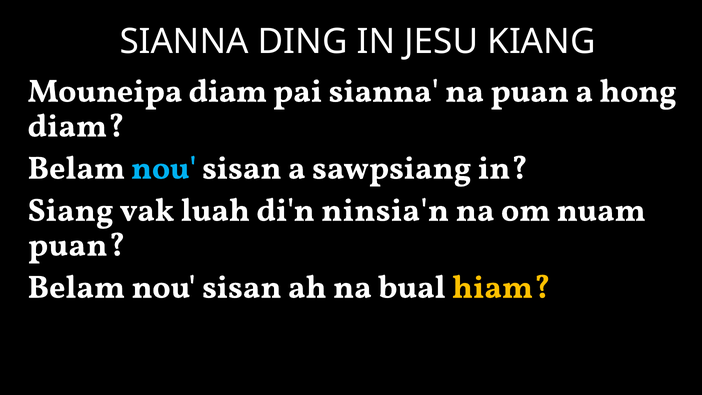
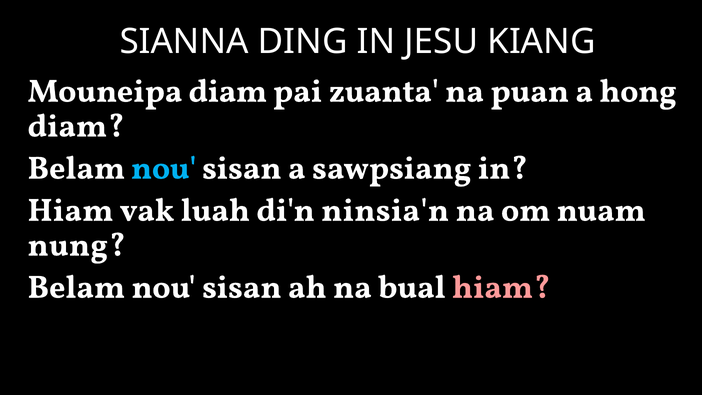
pai sianna: sianna -> zuanta
Siang at (71, 210): Siang -> Hiam
puan at (77, 245): puan -> nung
hiam at (501, 287) colour: yellow -> pink
